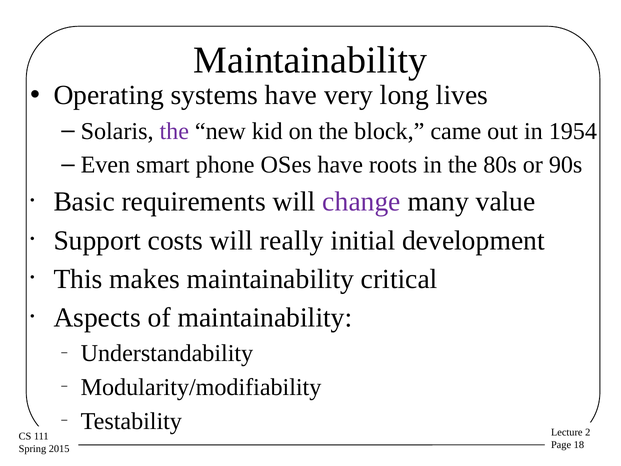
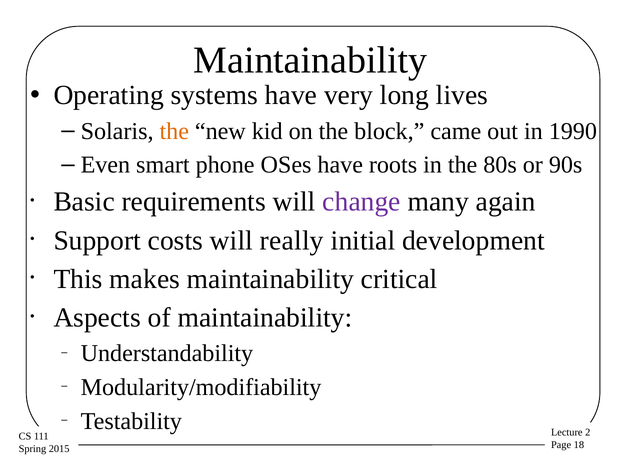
the at (174, 131) colour: purple -> orange
1954: 1954 -> 1990
value: value -> again
